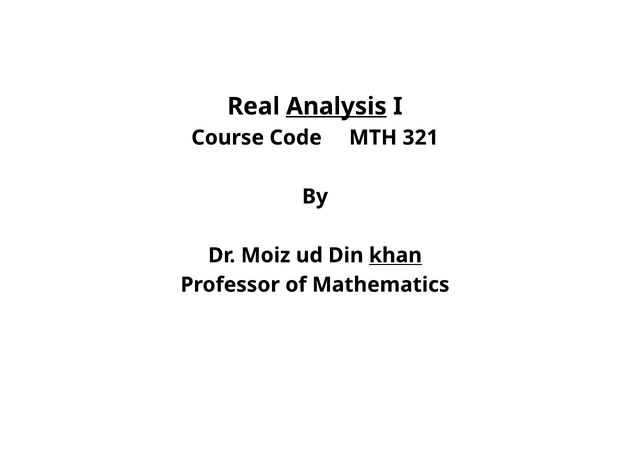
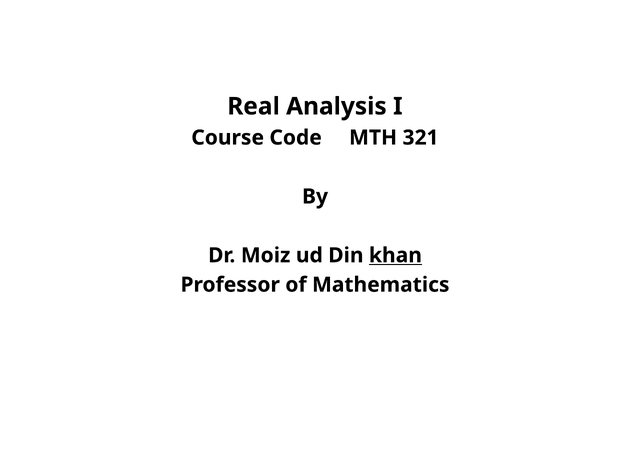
Analysis underline: present -> none
